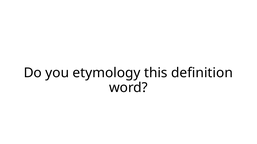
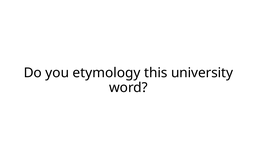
definition: definition -> university
